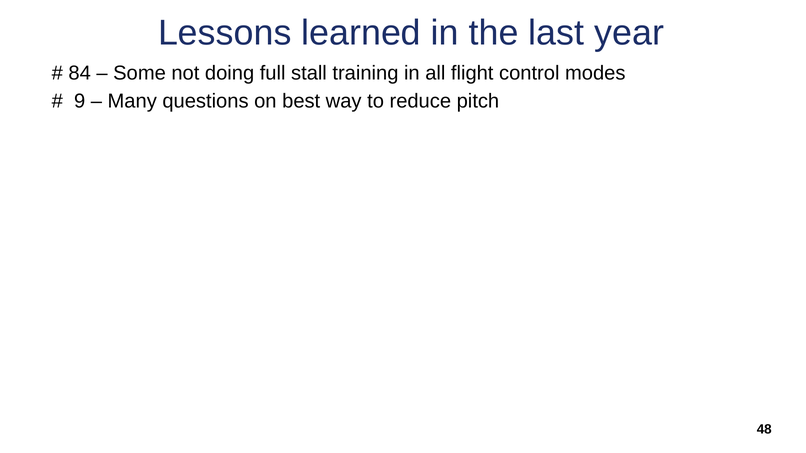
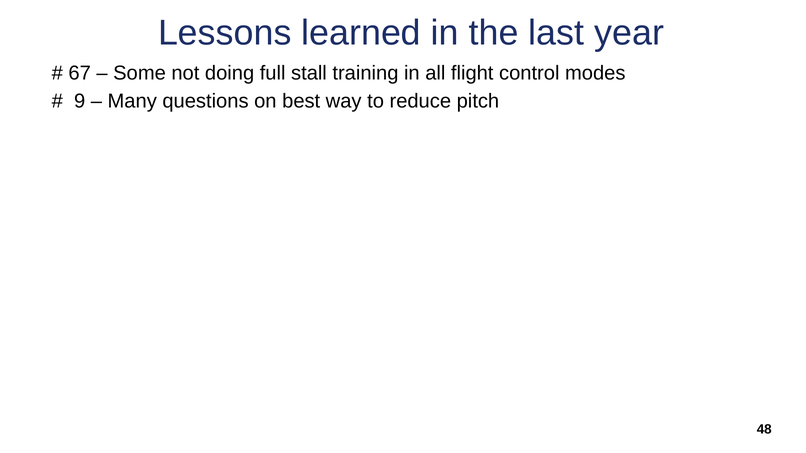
84: 84 -> 67
